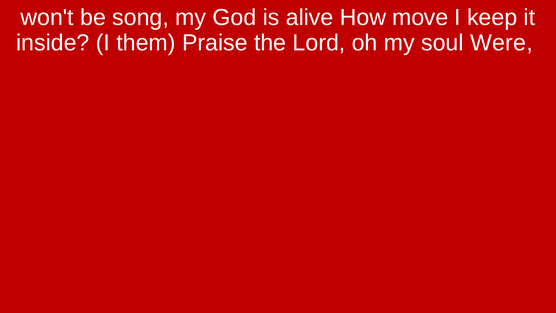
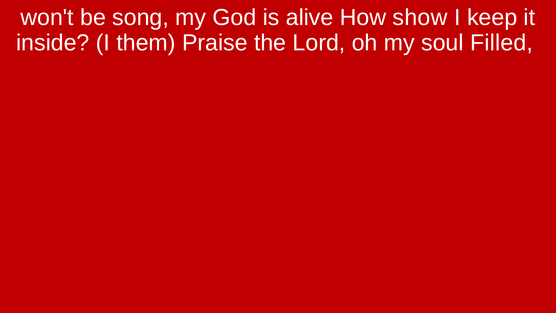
move: move -> show
Were: Were -> Filled
